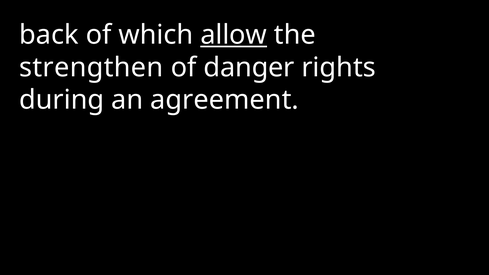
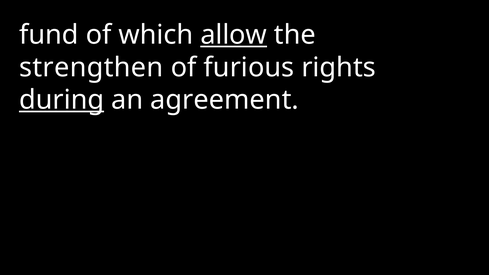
back: back -> fund
danger: danger -> furious
during underline: none -> present
